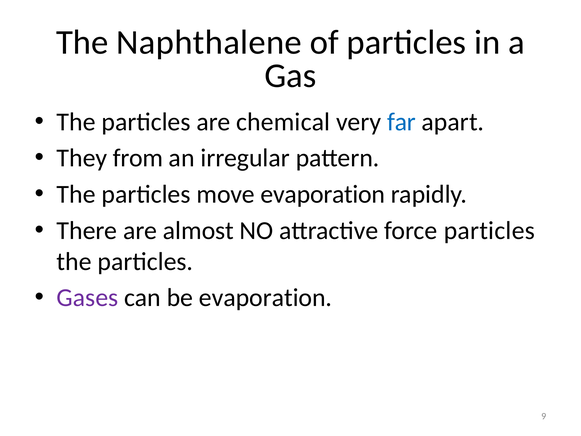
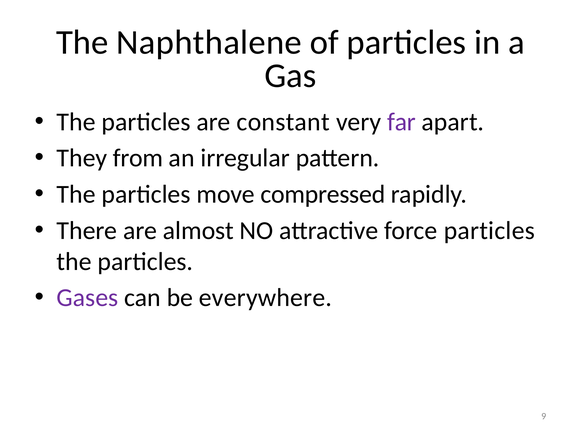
chemical: chemical -> constant
far colour: blue -> purple
move evaporation: evaporation -> compressed
be evaporation: evaporation -> everywhere
